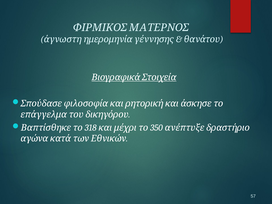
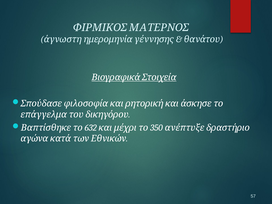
318: 318 -> 632
